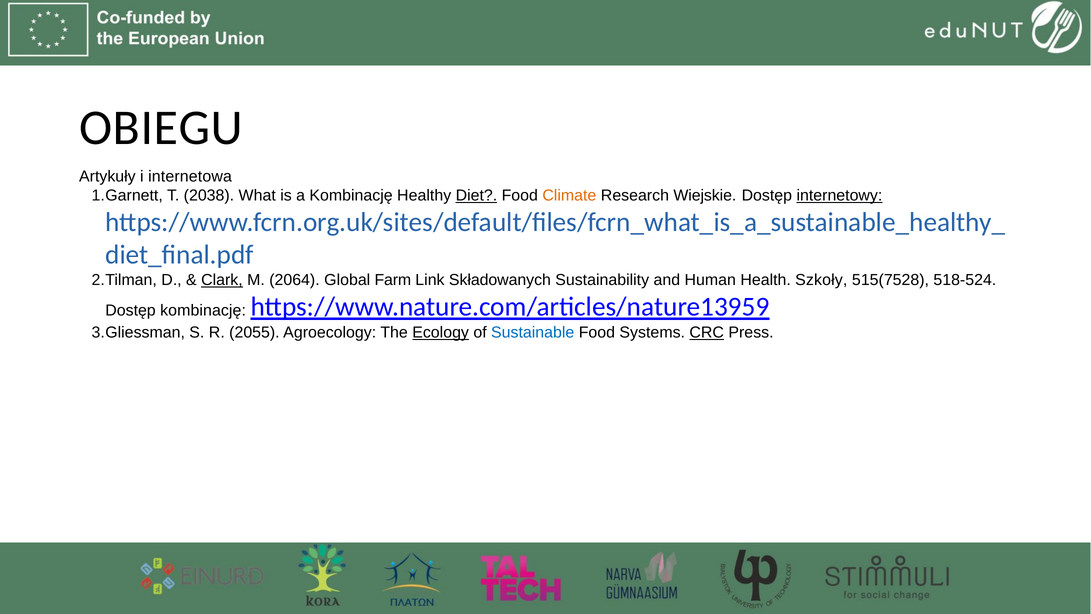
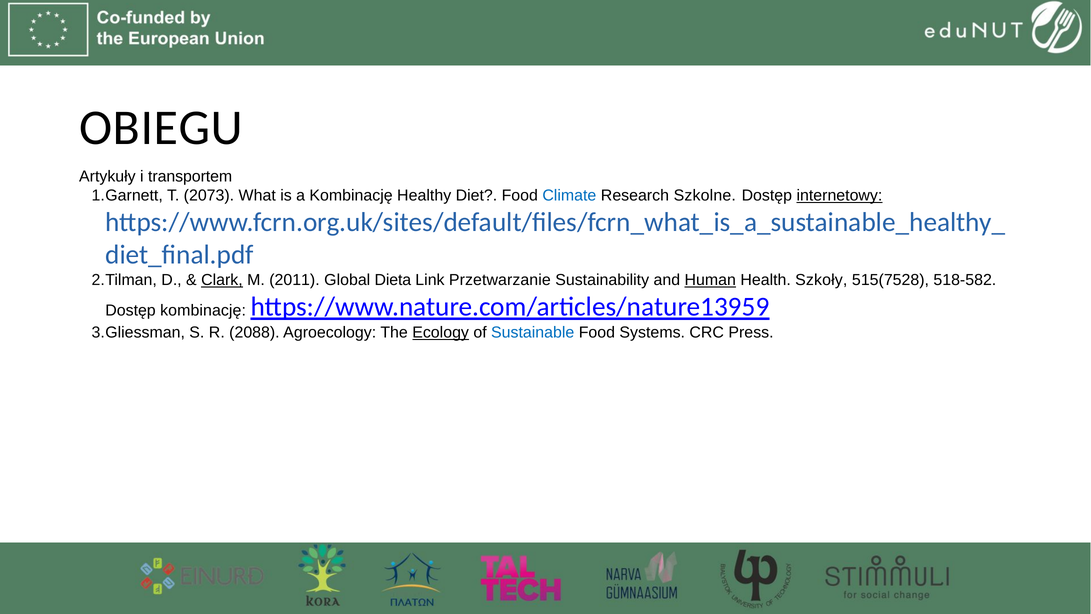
internetowa: internetowa -> transportem
2038: 2038 -> 2073
Diet underline: present -> none
Climate colour: orange -> blue
Wiejskie: Wiejskie -> Szkolne
2064: 2064 -> 2011
Farm: Farm -> Dieta
Składowanych: Składowanych -> Przetwarzanie
Human underline: none -> present
518-524: 518-524 -> 518-582
2055: 2055 -> 2088
CRC underline: present -> none
